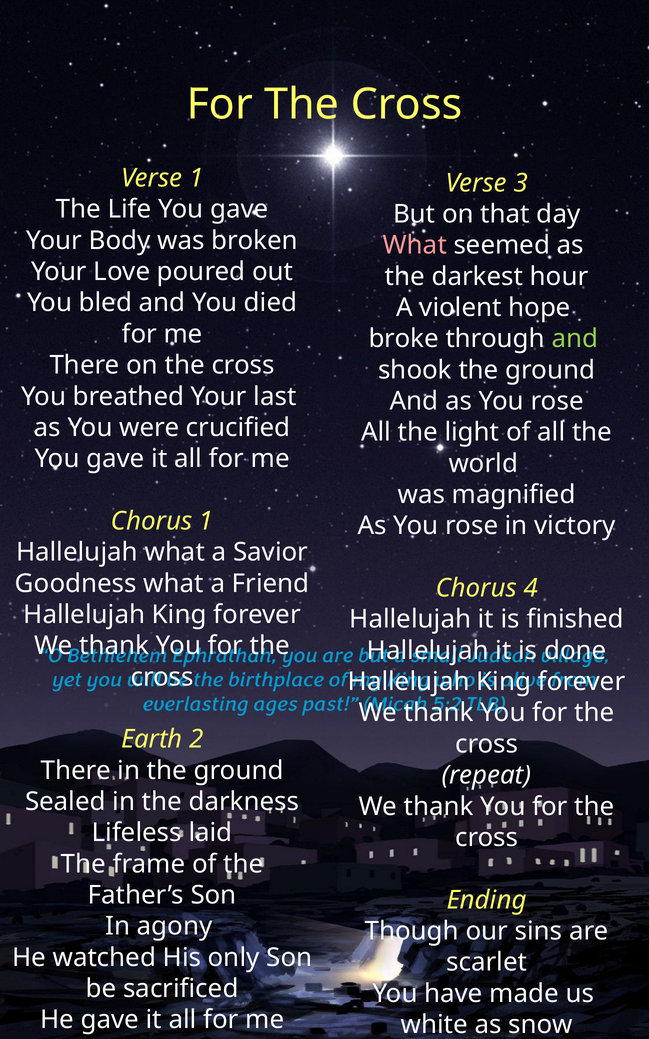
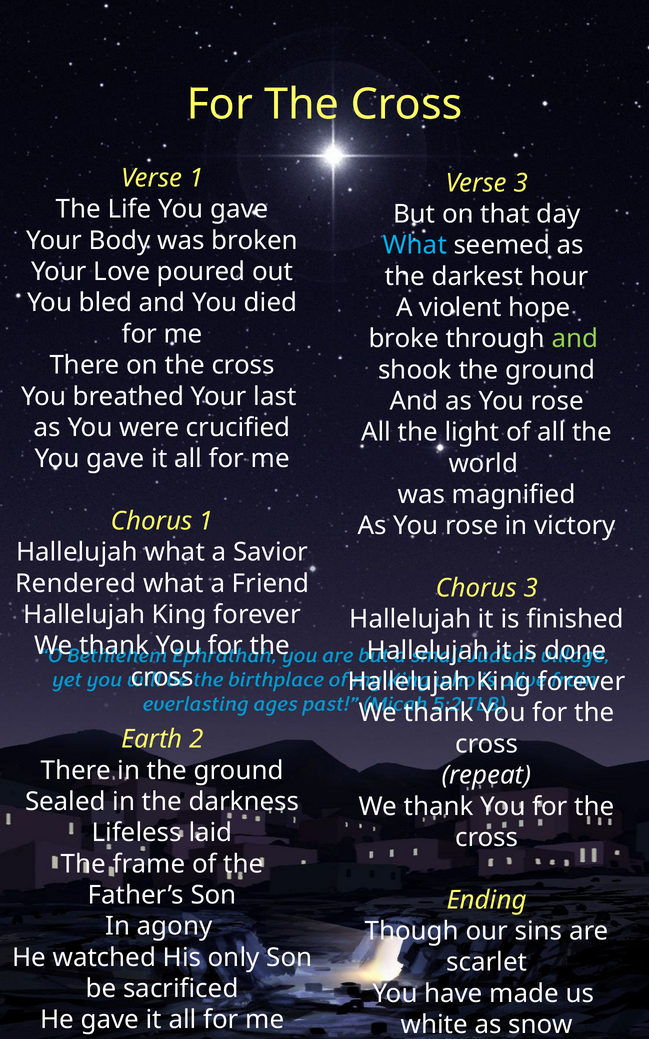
What at (415, 245) colour: pink -> light blue
Goodness: Goodness -> Rendered
Chorus 4: 4 -> 3
